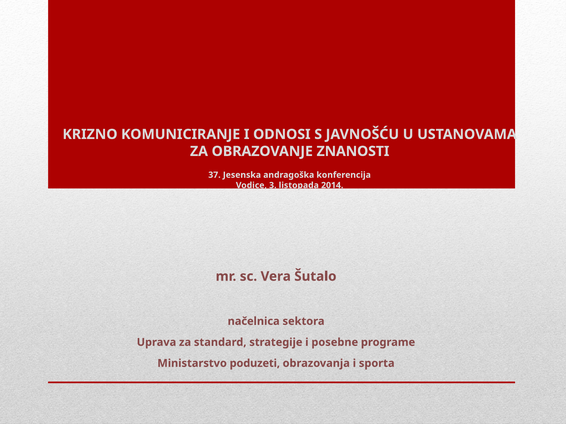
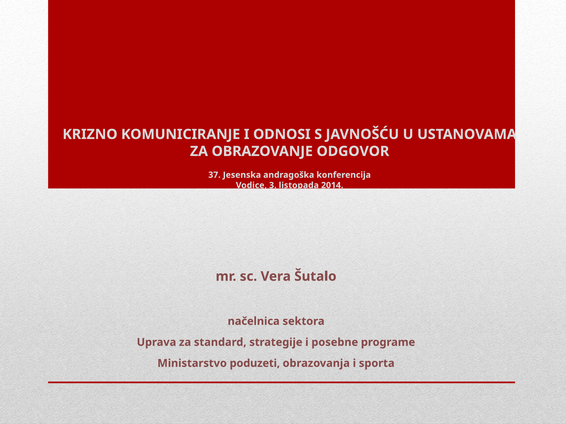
ZNANOSTI: ZNANOSTI -> ODGOVOR
